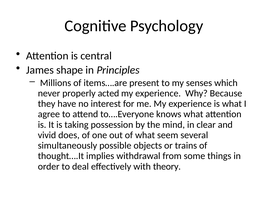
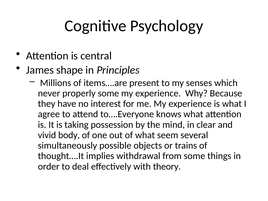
properly acted: acted -> some
does: does -> body
